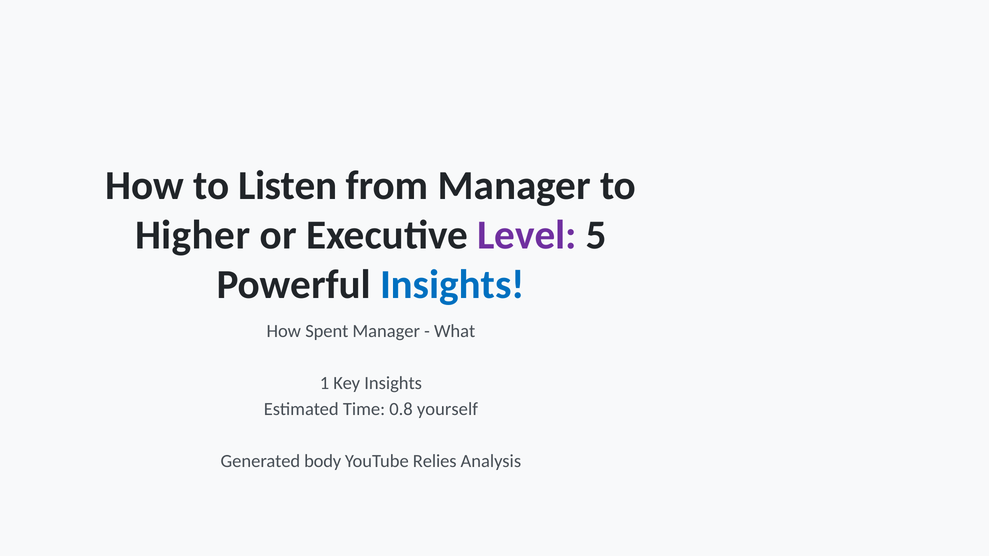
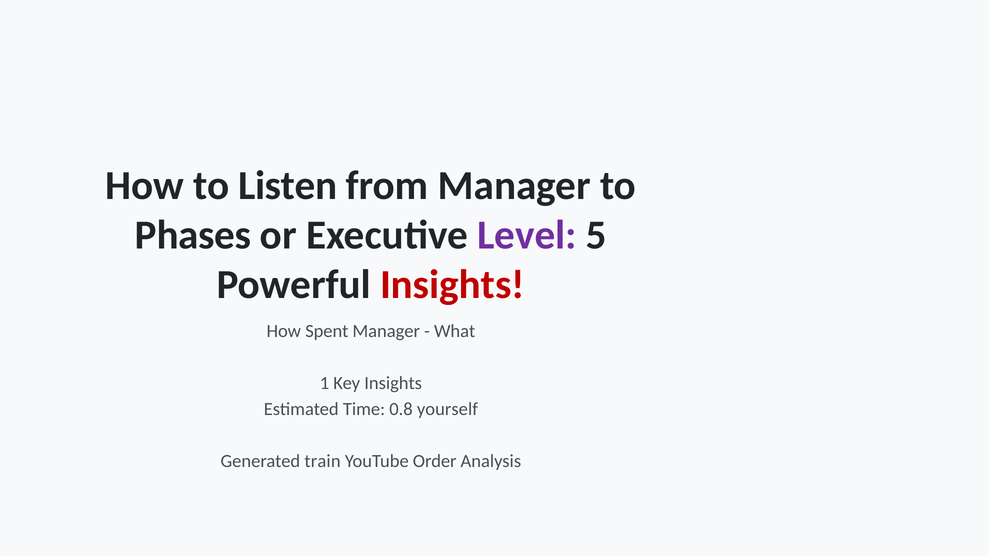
Higher: Higher -> Phases
Insights at (452, 285) colour: blue -> red
body: body -> train
Relies: Relies -> Order
